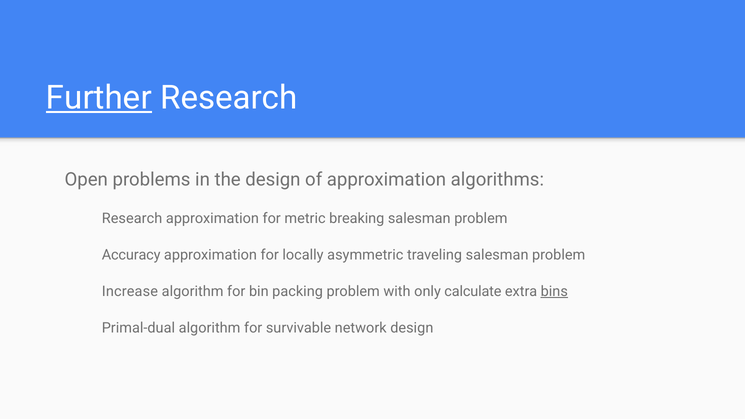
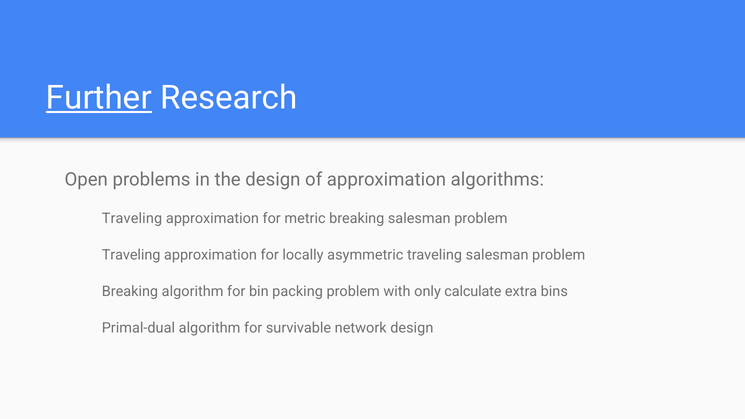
Research at (132, 218): Research -> Traveling
Accuracy at (131, 255): Accuracy -> Traveling
Increase at (130, 291): Increase -> Breaking
bins underline: present -> none
